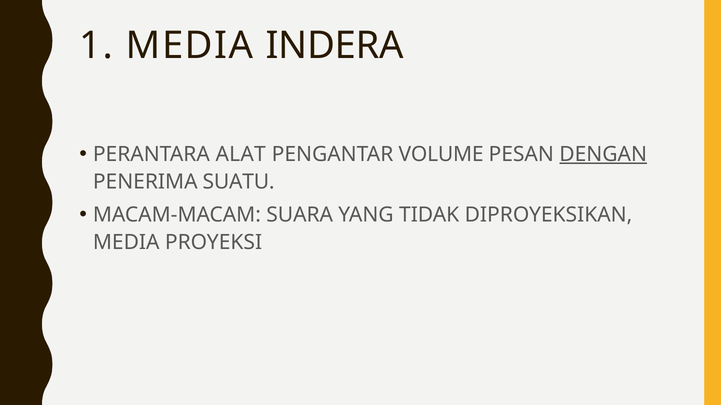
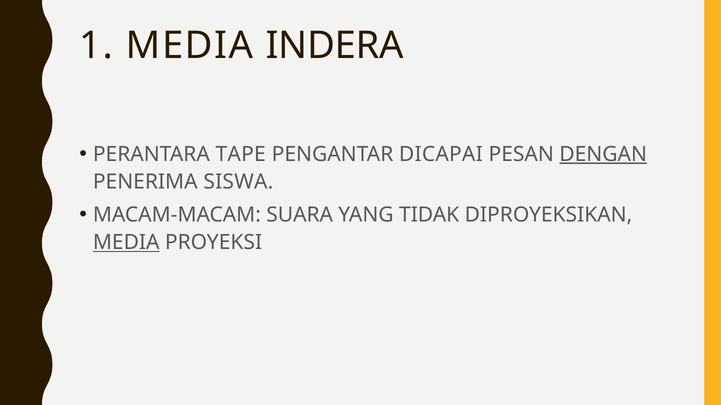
ALAT: ALAT -> TAPE
VOLUME: VOLUME -> DICAPAI
SUATU: SUATU -> SISWA
MEDIA at (126, 243) underline: none -> present
